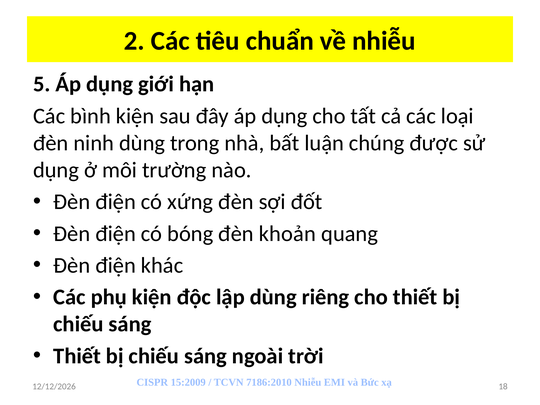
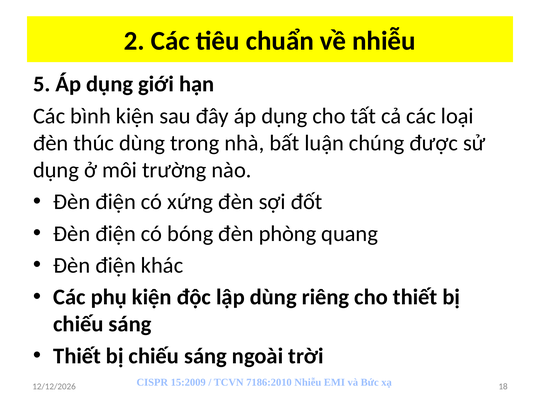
ninh: ninh -> thúc
khoản: khoản -> phòng
